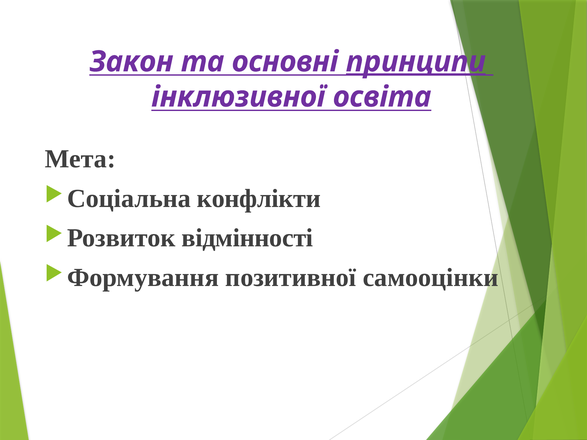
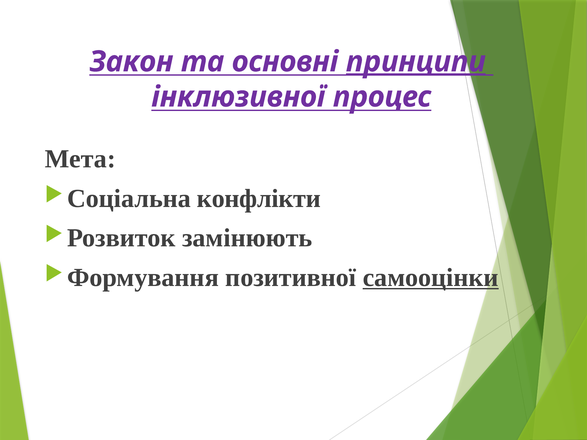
освіта: освіта -> процес
відмінності: відмінності -> замінюють
самооцінки underline: none -> present
